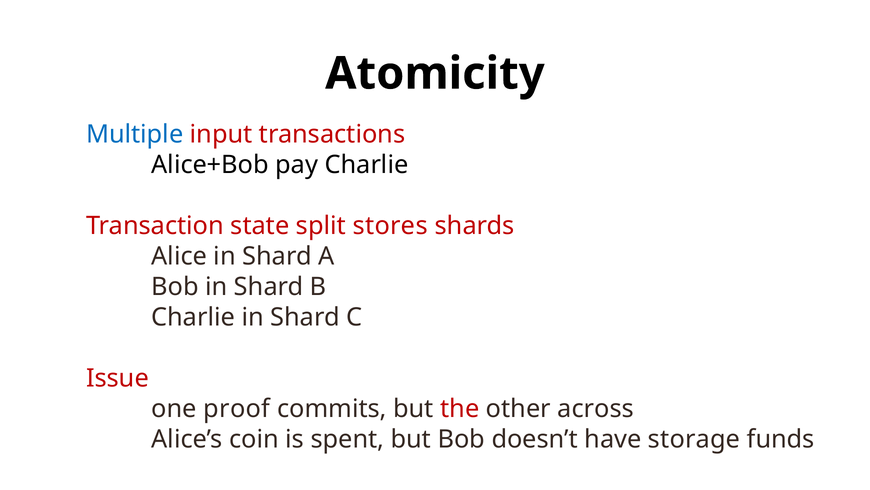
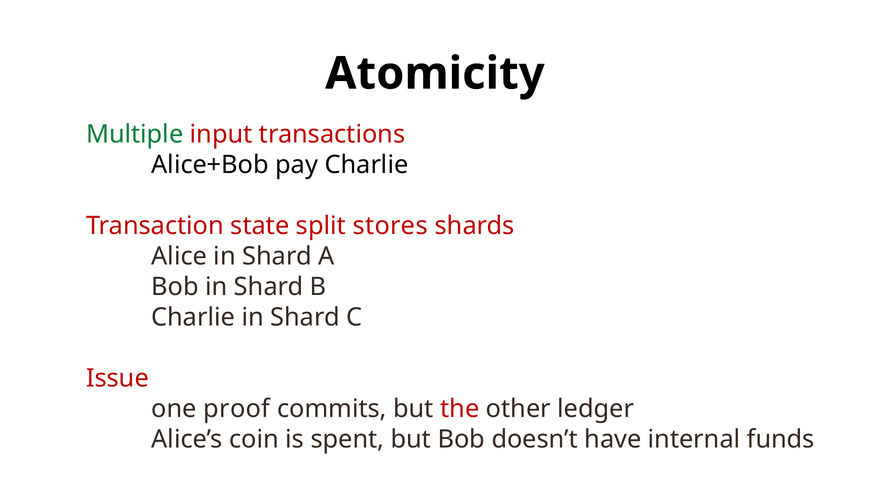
Multiple colour: blue -> green
across: across -> ledger
storage: storage -> internal
